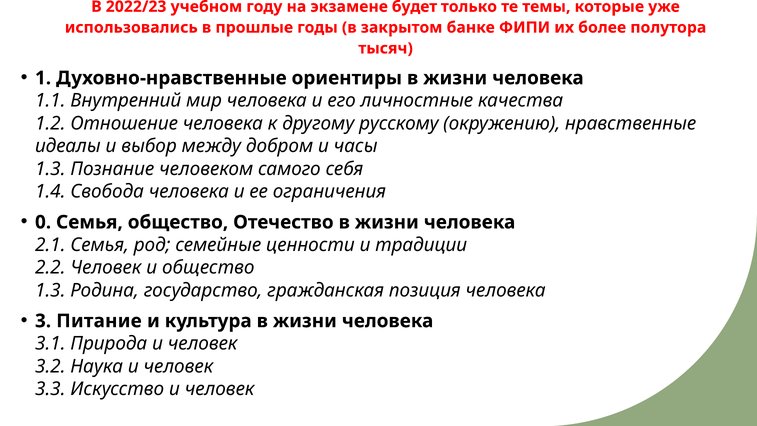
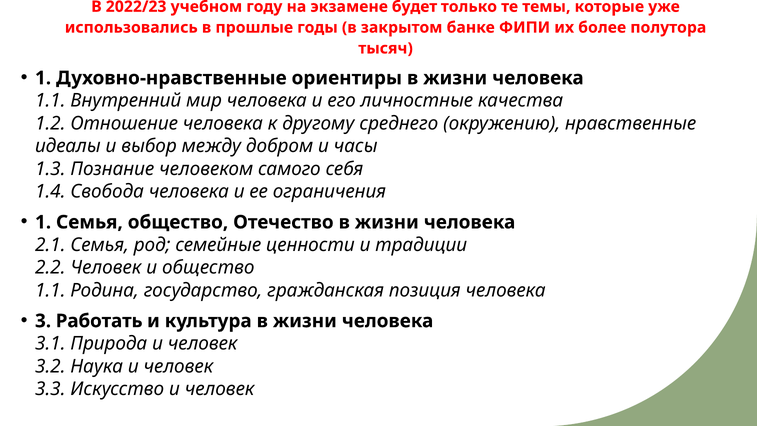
русскому: русскому -> среднего
0 at (43, 222): 0 -> 1
1.3 at (50, 290): 1.3 -> 1.1
Питание: Питание -> Работать
